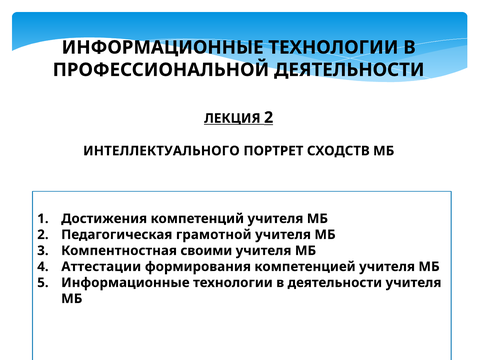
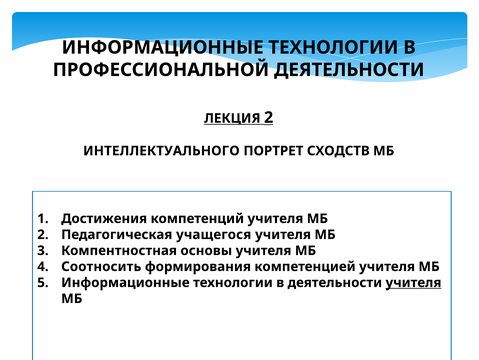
грамотной: грамотной -> учащегося
своими: своими -> основы
Аттестации: Аттестации -> Соотносить
учителя at (414, 282) underline: none -> present
